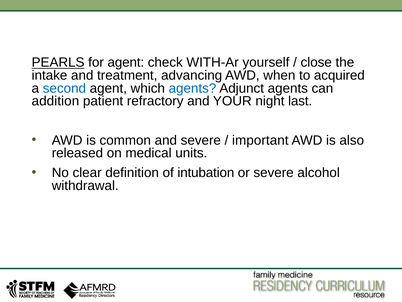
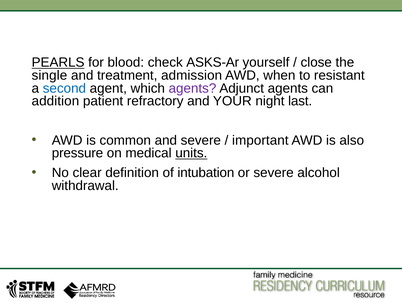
for agent: agent -> blood
WITH-Ar: WITH-Ar -> ASKS-Ar
intake: intake -> single
advancing: advancing -> admission
acquired: acquired -> resistant
agents at (192, 88) colour: blue -> purple
released: released -> pressure
units underline: none -> present
